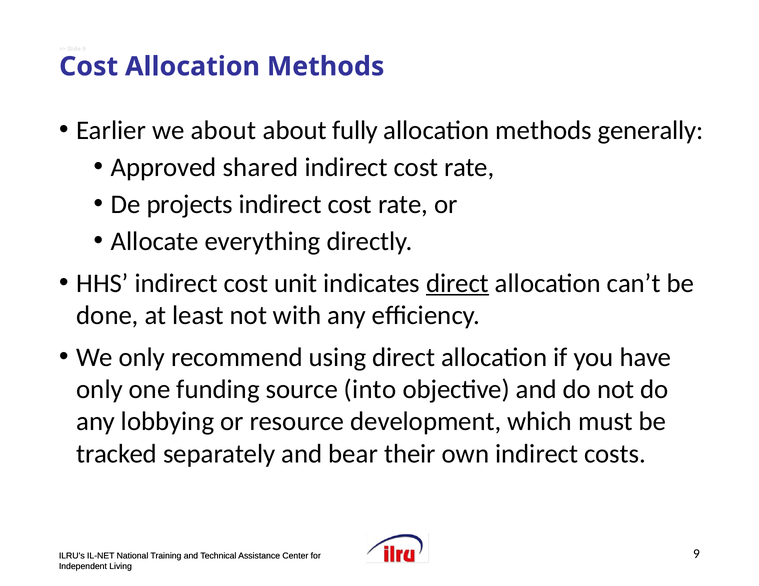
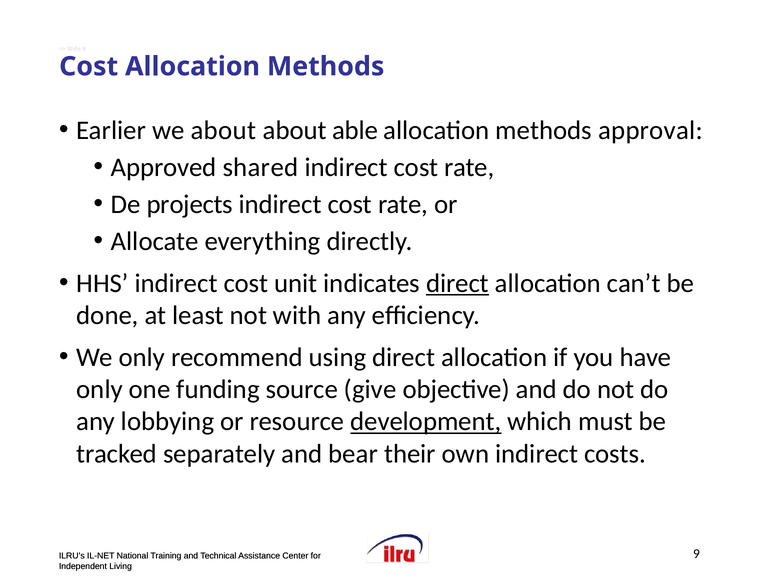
fully: fully -> able
generally: generally -> approval
into: into -> give
development underline: none -> present
